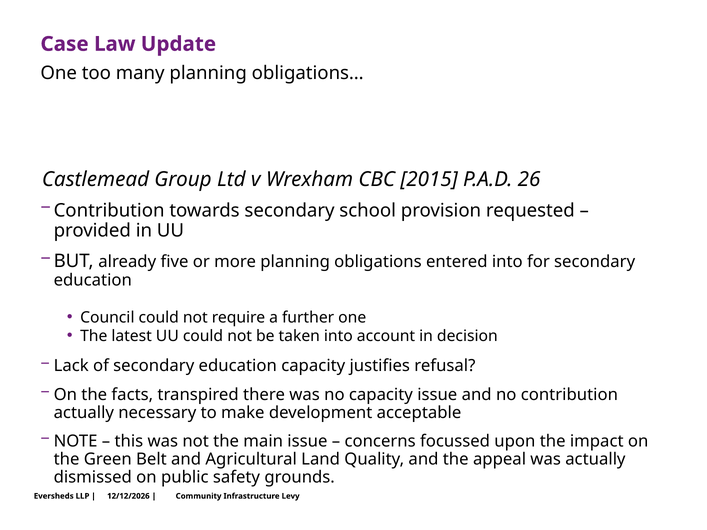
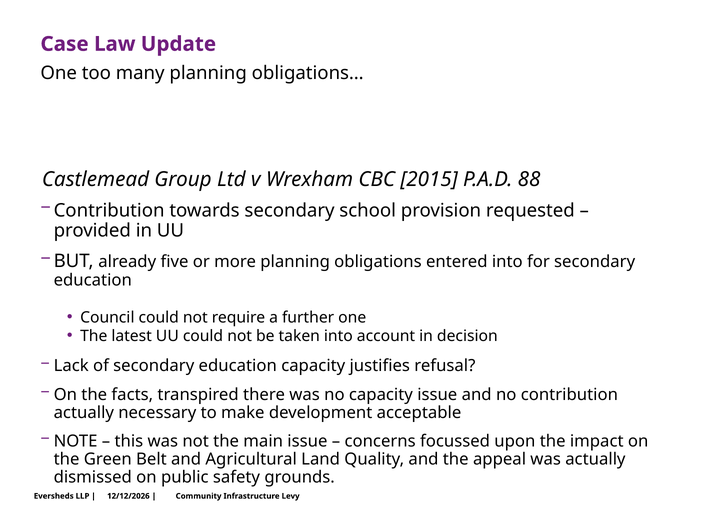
26: 26 -> 88
